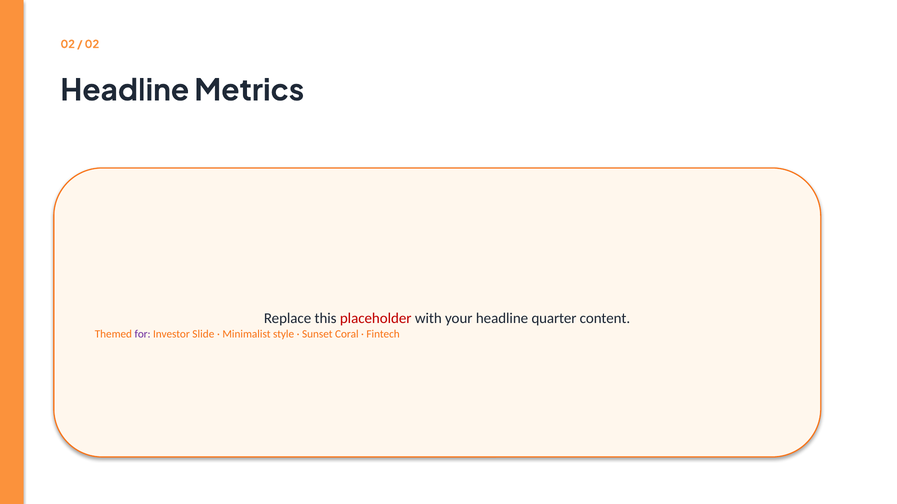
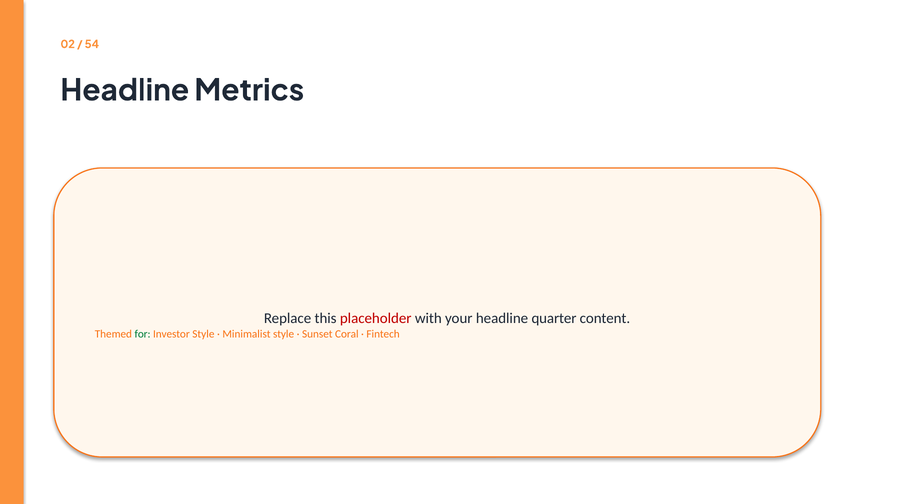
02 at (92, 44): 02 -> 54
for colour: purple -> green
Investor Slide: Slide -> Style
